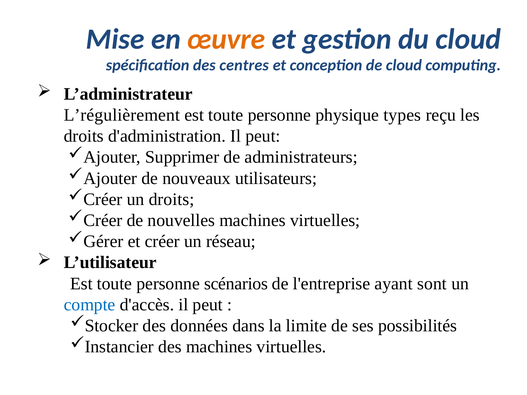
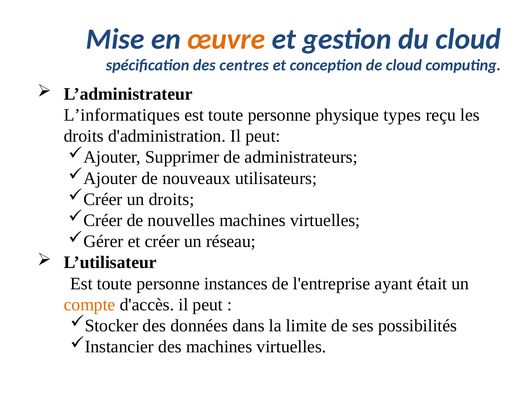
L’régulièrement: L’régulièrement -> L’informatiques
scénarios: scénarios -> instances
sont: sont -> était
compte colour: blue -> orange
